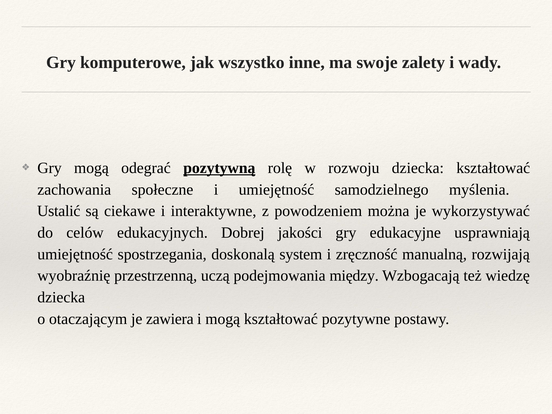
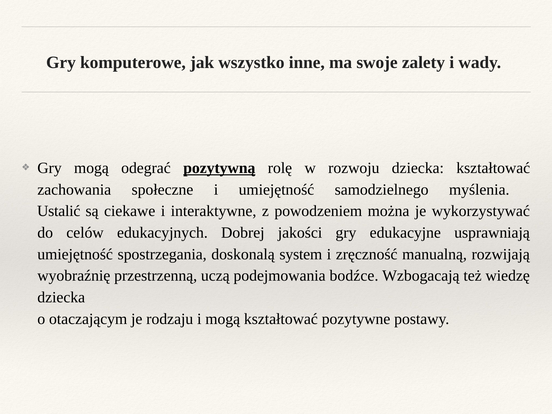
między: między -> bodźce
zawiera: zawiera -> rodzaju
